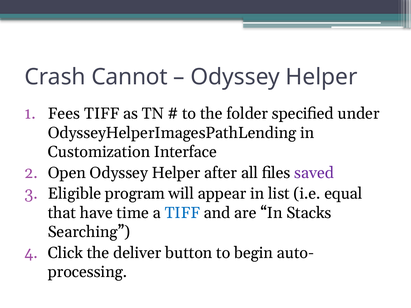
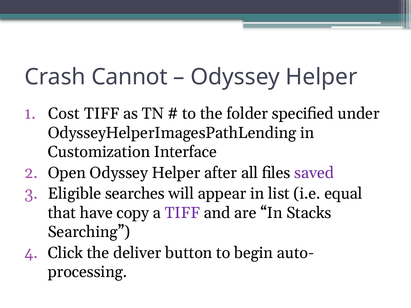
Fees: Fees -> Cost
program: program -> searches
time: time -> copy
TIFF at (182, 213) colour: blue -> purple
